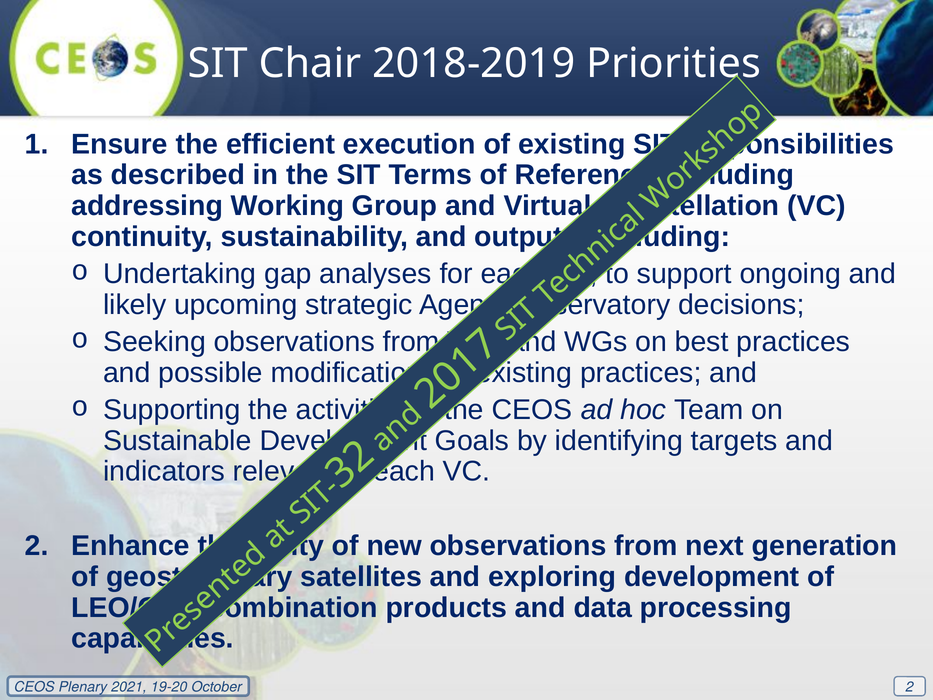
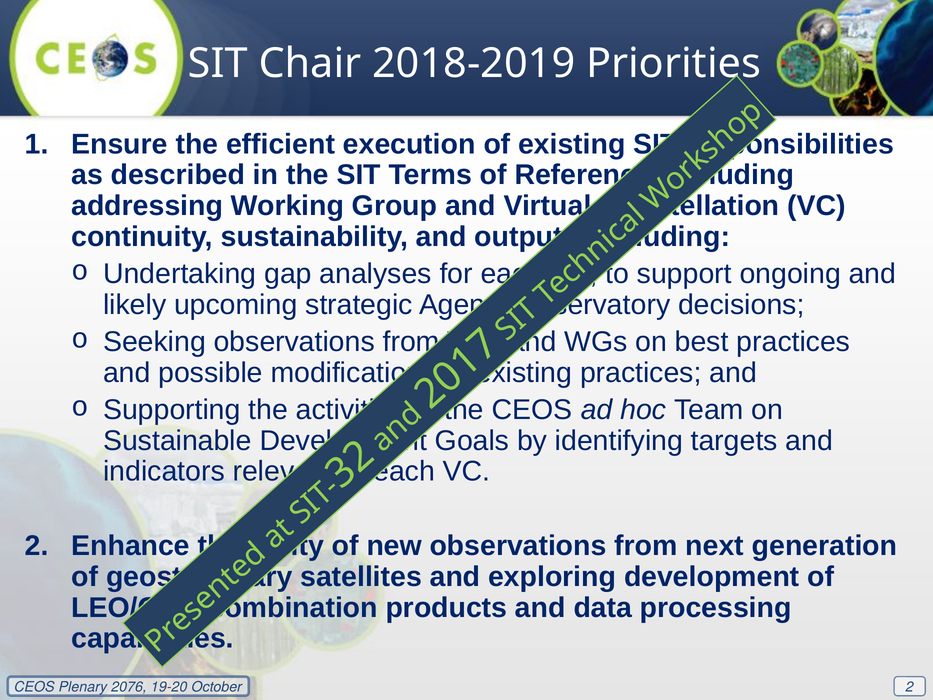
2021: 2021 -> 2076
